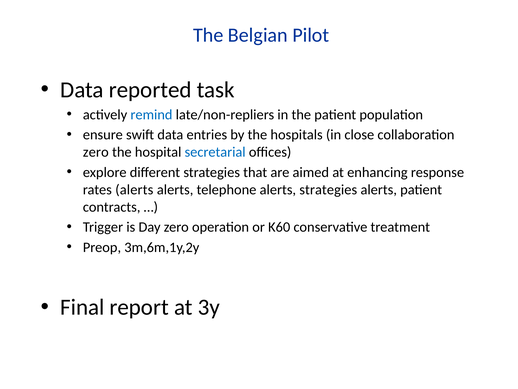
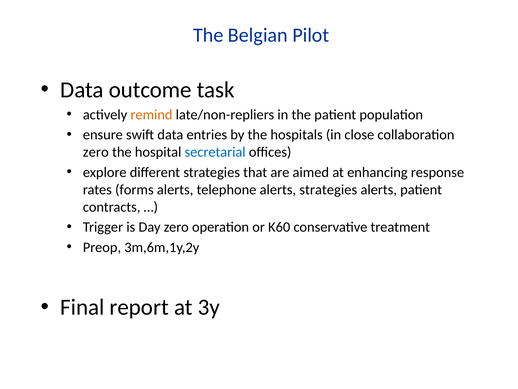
reported: reported -> outcome
remind colour: blue -> orange
rates alerts: alerts -> forms
